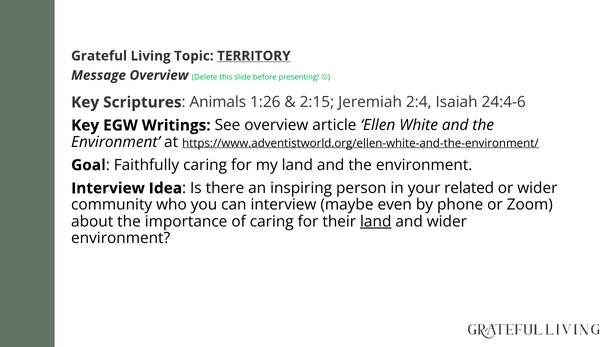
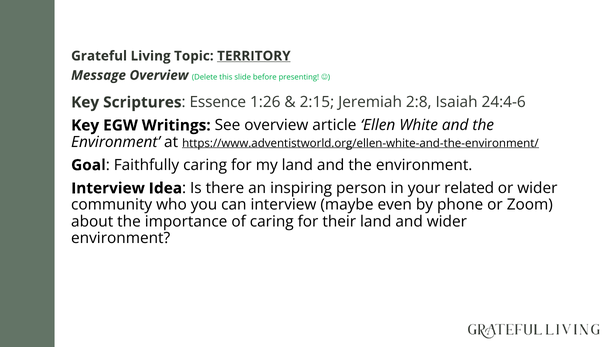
Animals: Animals -> Essence
2:4: 2:4 -> 2:8
land at (376, 221) underline: present -> none
